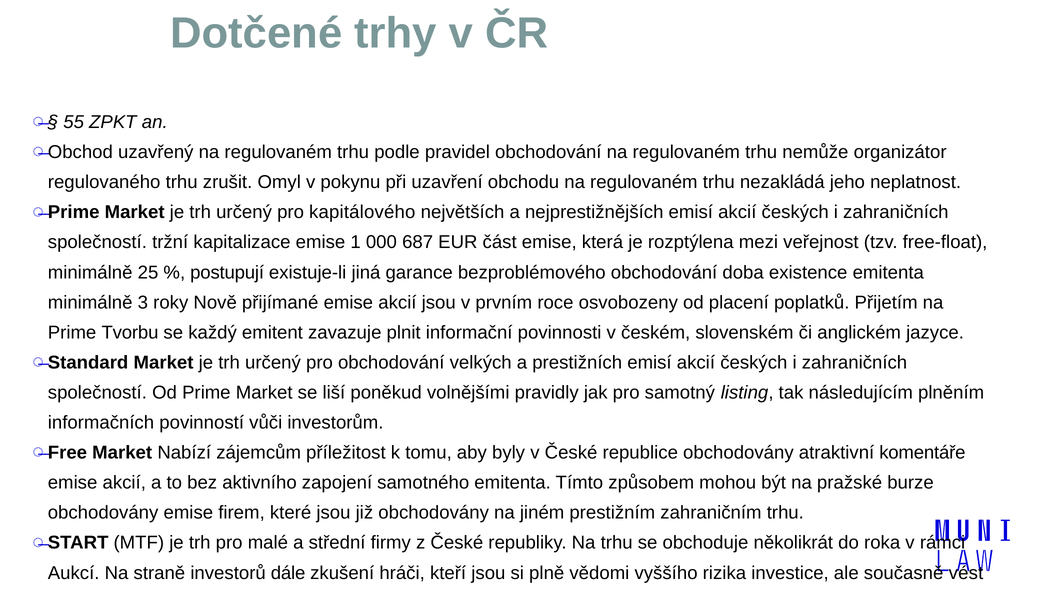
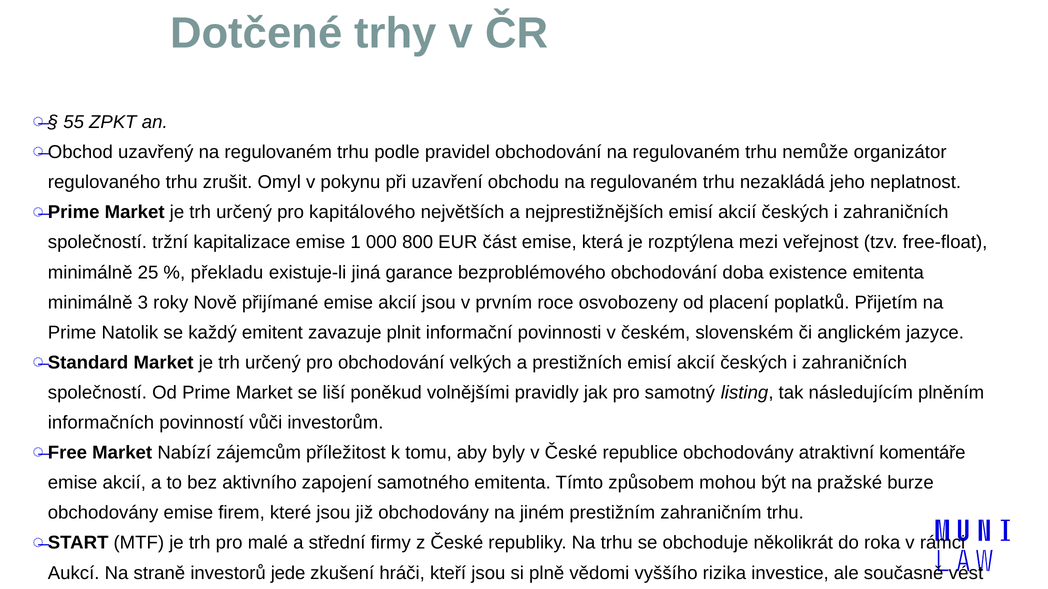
687: 687 -> 800
postupují: postupují -> překladu
Tvorbu: Tvorbu -> Natolik
dále: dále -> jede
